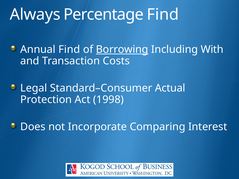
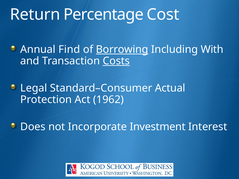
Always: Always -> Return
Percentage Find: Find -> Cost
Costs underline: none -> present
1998: 1998 -> 1962
Comparing: Comparing -> Investment
